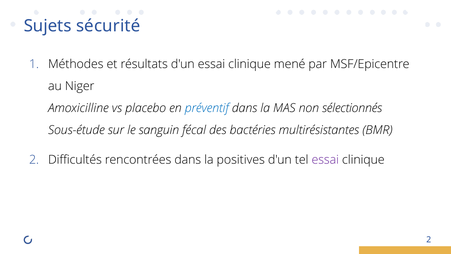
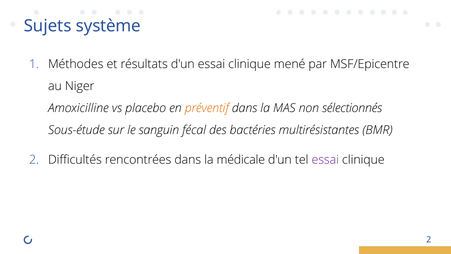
sécurité: sécurité -> système
préventif colour: blue -> orange
positives: positives -> médicale
